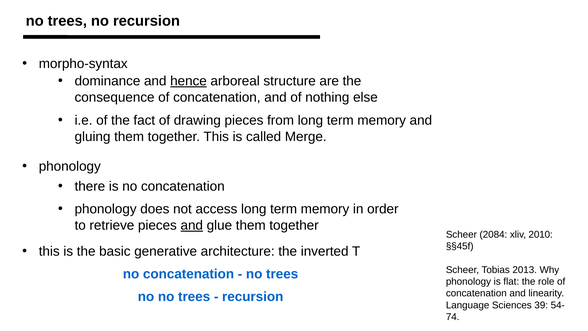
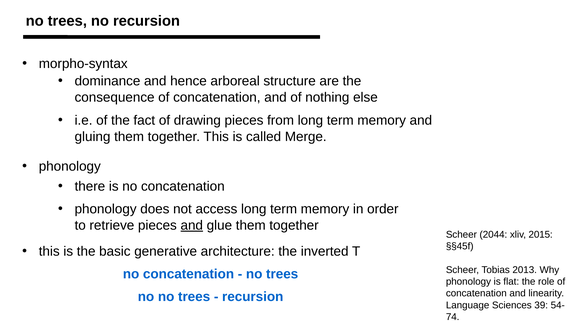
hence underline: present -> none
2084: 2084 -> 2044
2010: 2010 -> 2015
